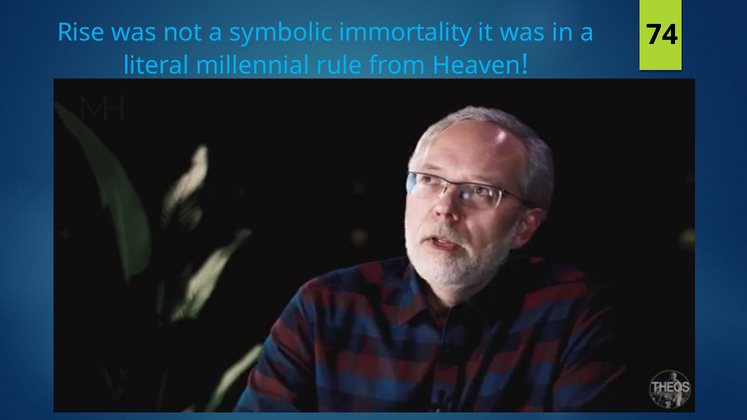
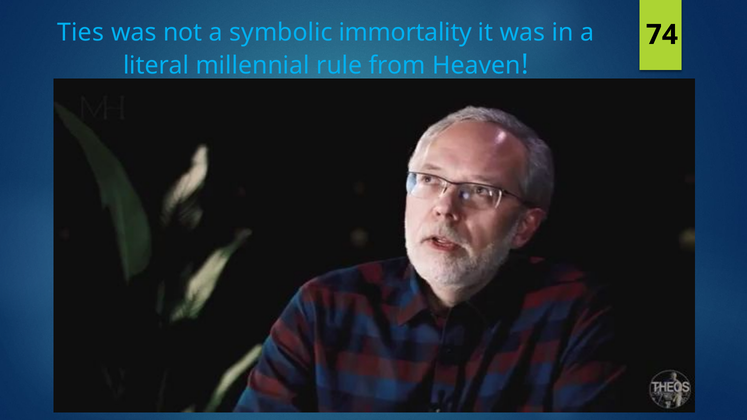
Rise: Rise -> Ties
